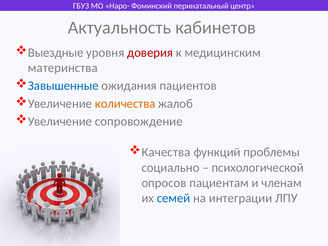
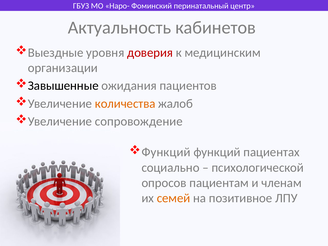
материнства: материнства -> организации
Завышенные colour: blue -> black
Качества at (166, 152): Качества -> Функций
проблемы: проблемы -> пациентах
семей colour: blue -> orange
интеграции: интеграции -> позитивное
